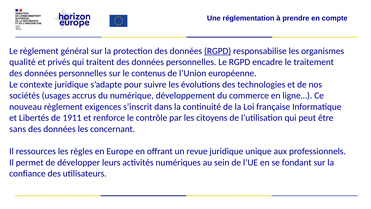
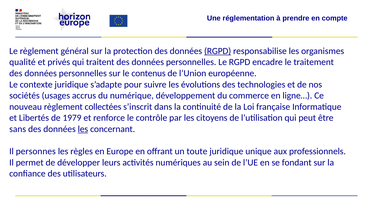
exigences: exigences -> collectées
1911: 1911 -> 1979
les at (83, 129) underline: none -> present
ressources: ressources -> personnes
revue: revue -> toute
